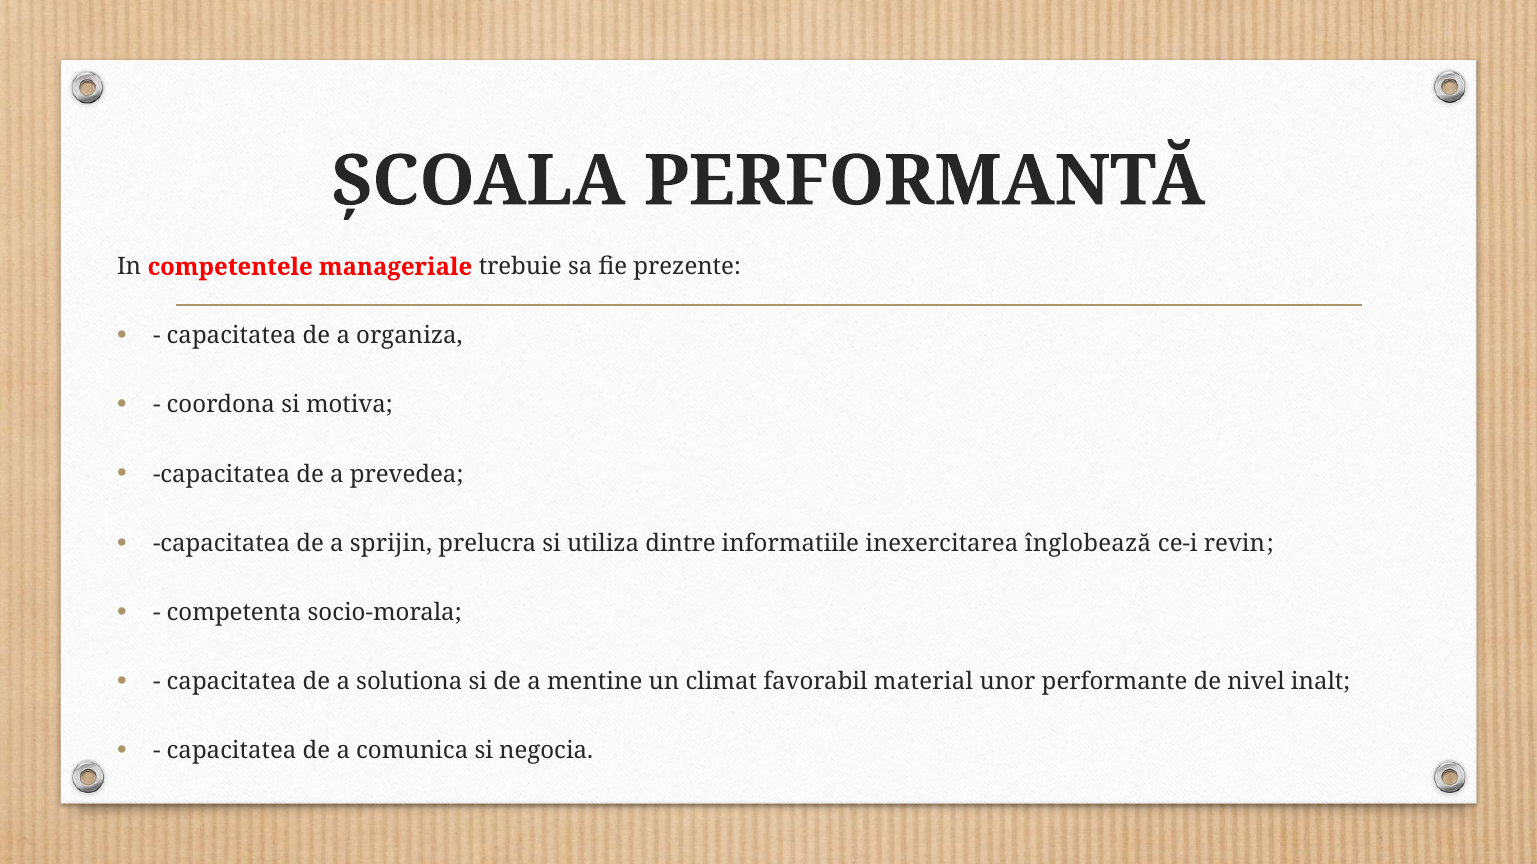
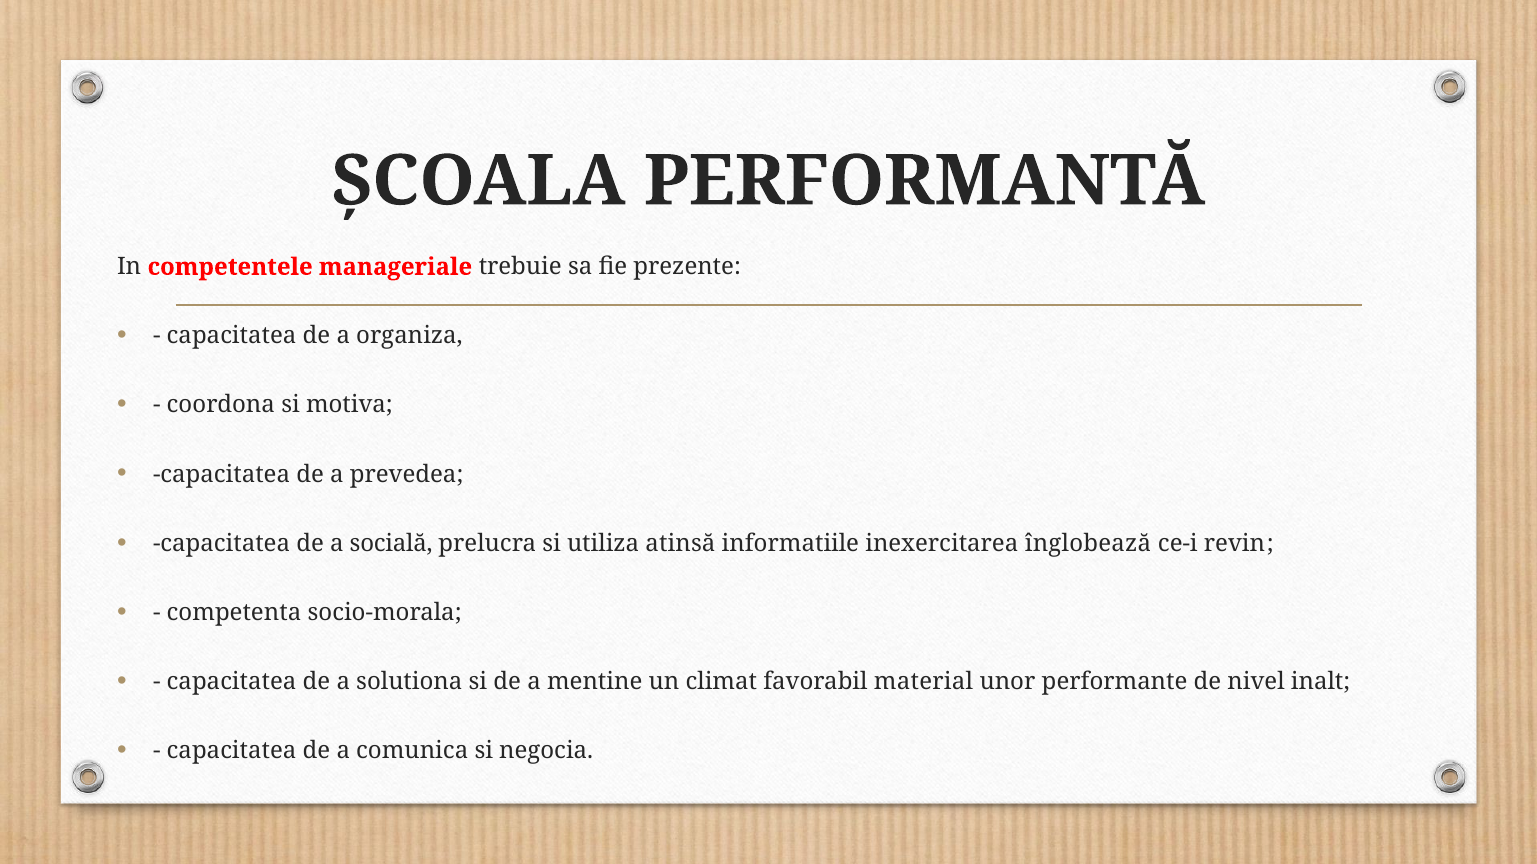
sprijin: sprijin -> socială
dintre: dintre -> atinsă
